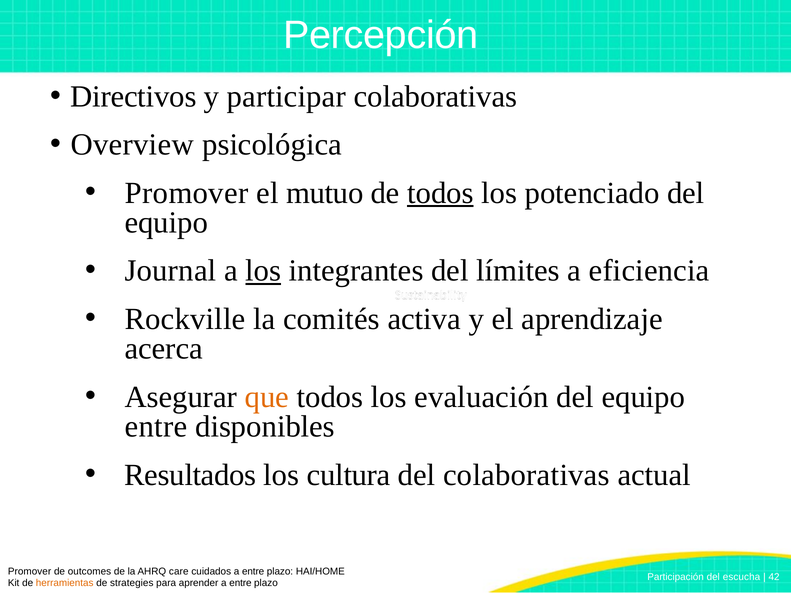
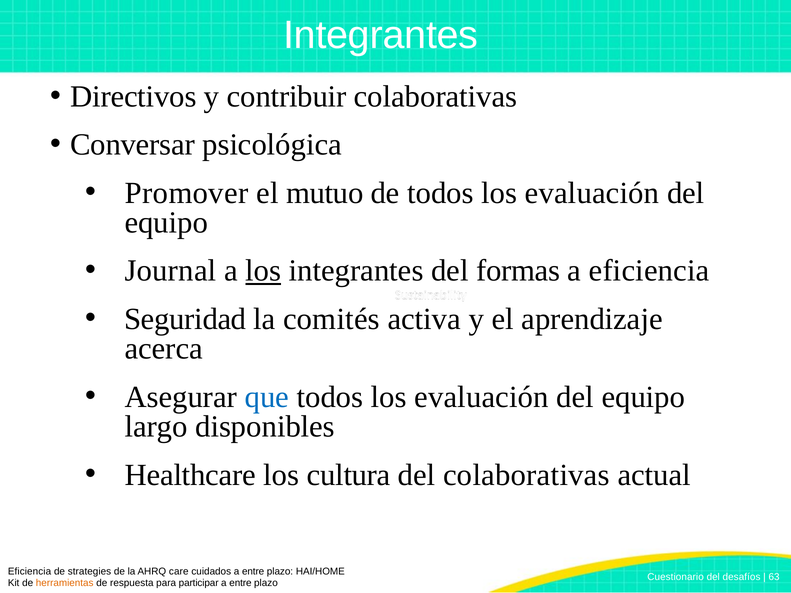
Percepción at (381, 35): Percepción -> Integrantes
participar: participar -> contribuir
Overview: Overview -> Conversar
todos at (440, 193) underline: present -> none
potenciado at (592, 193): potenciado -> evaluación
límites: límites -> formas
Rockville: Rockville -> Seguridad
que colour: orange -> blue
entre at (156, 427): entre -> largo
Resultados: Resultados -> Healthcare
Promover at (30, 571): Promover -> Eficiencia
outcomes: outcomes -> strategies
Participación: Participación -> Cuestionario
escucha: escucha -> desafíos
42: 42 -> 63
strategies: strategies -> respuesta
aprender: aprender -> participar
